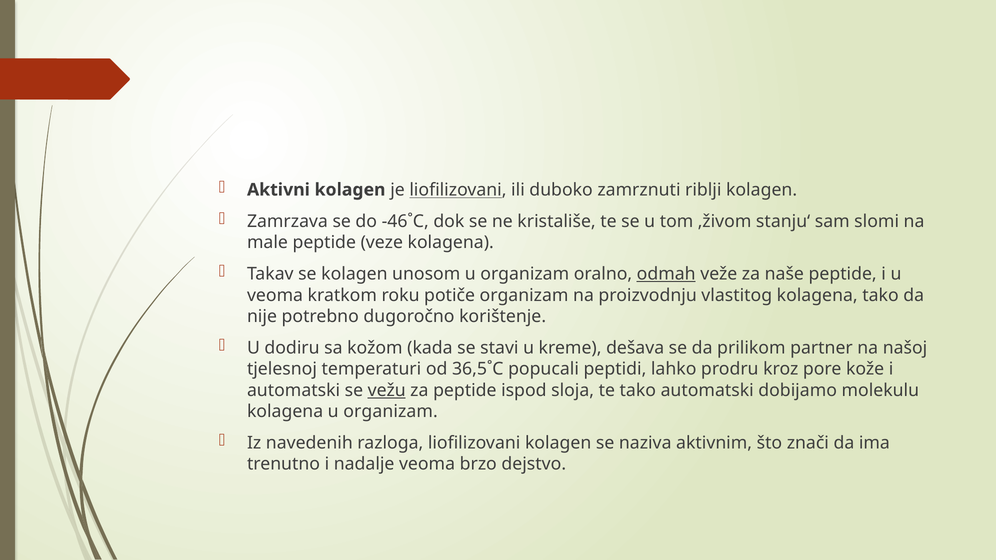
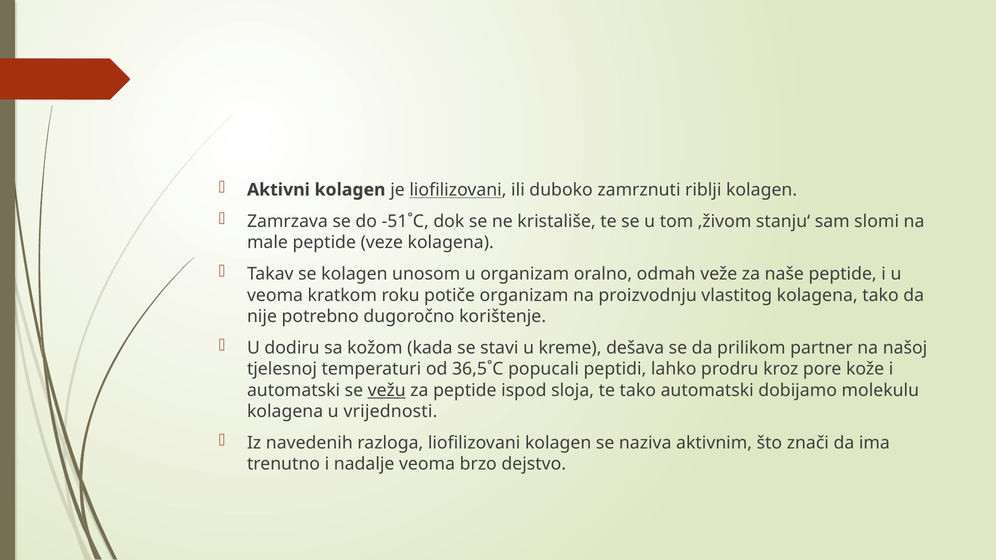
-46˚C: -46˚C -> -51˚C
odmah underline: present -> none
kolagena u organizam: organizam -> vrijednosti
